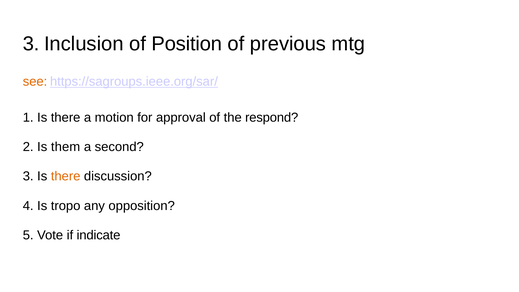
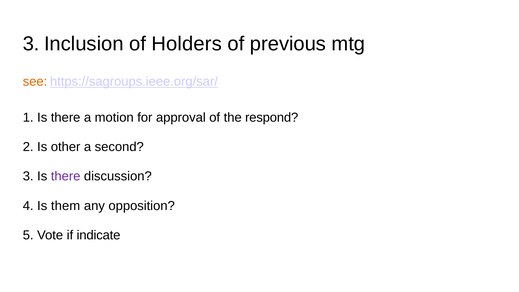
Position: Position -> Holders
them: them -> other
there at (66, 176) colour: orange -> purple
tropo: tropo -> them
